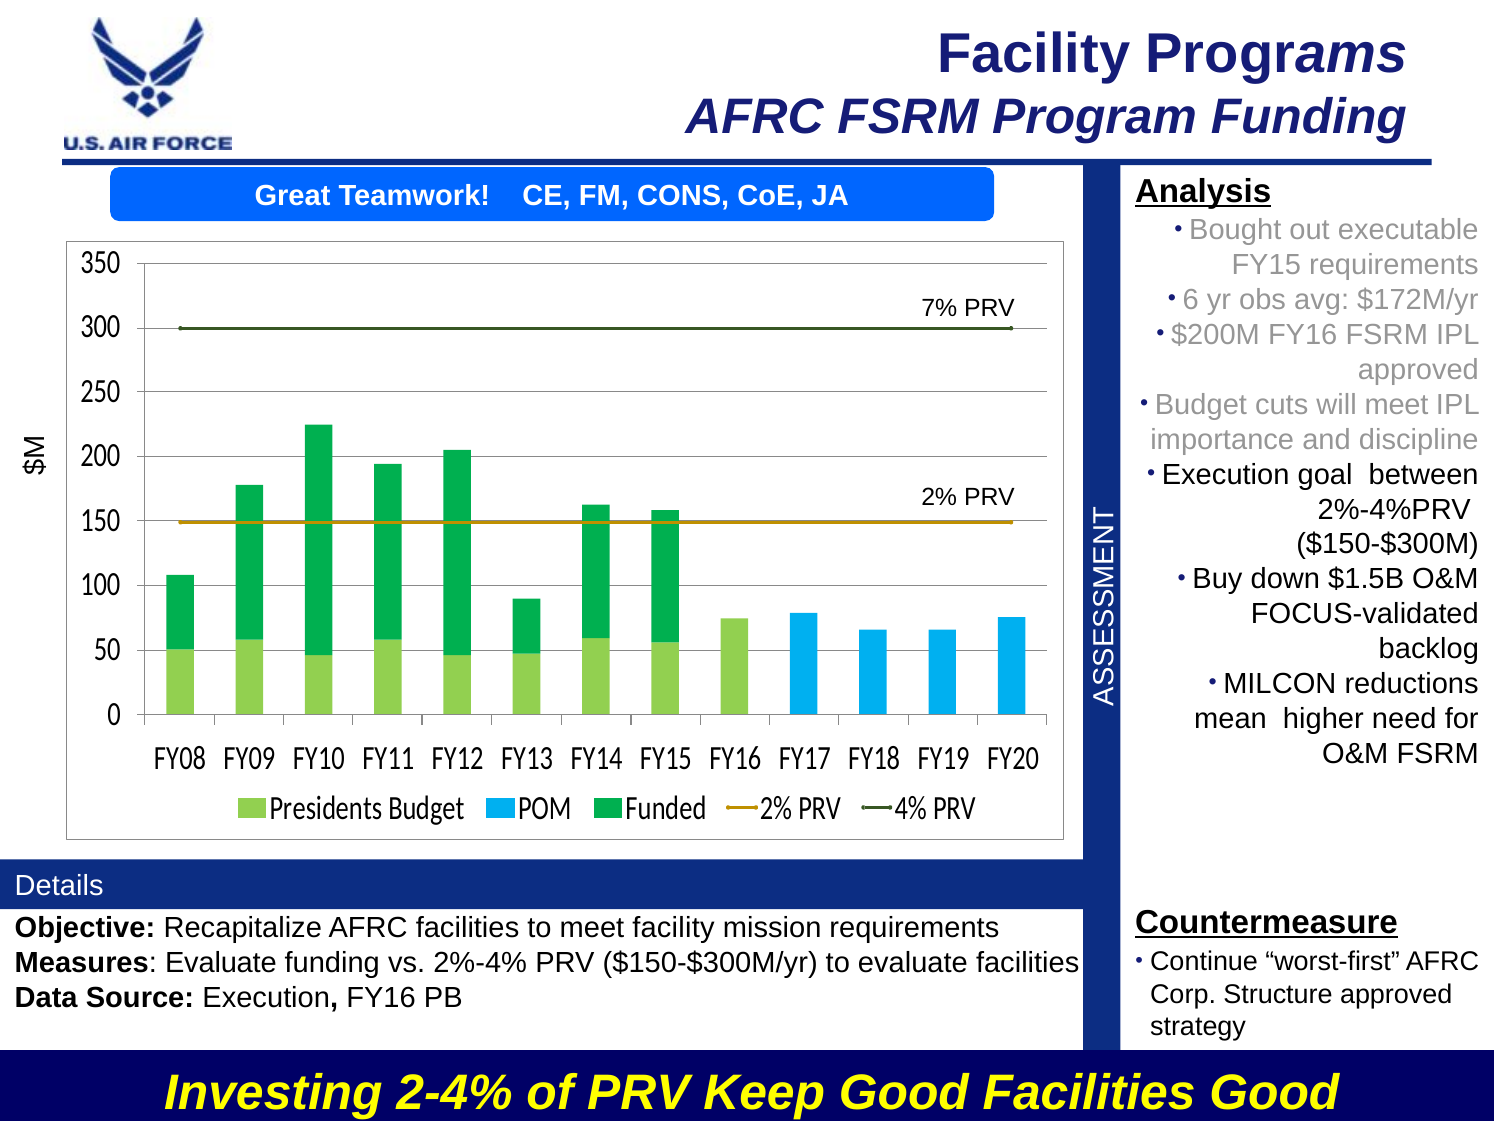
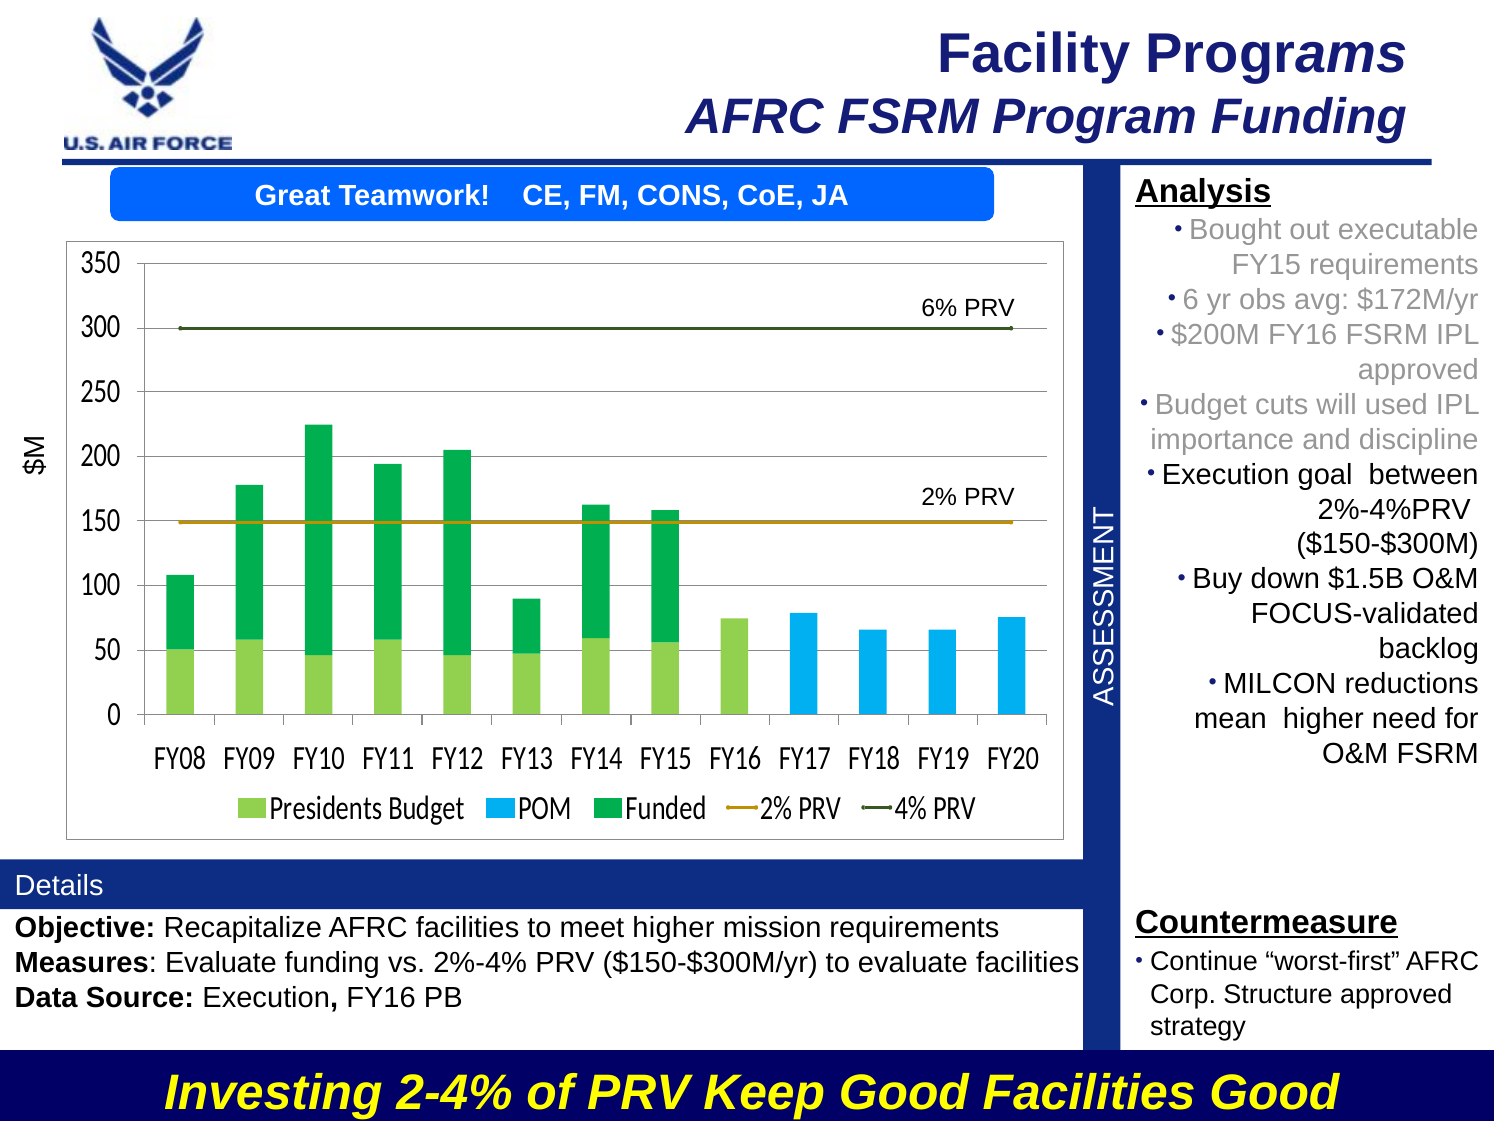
7%: 7% -> 6%
will meet: meet -> used
meet facility: facility -> higher
